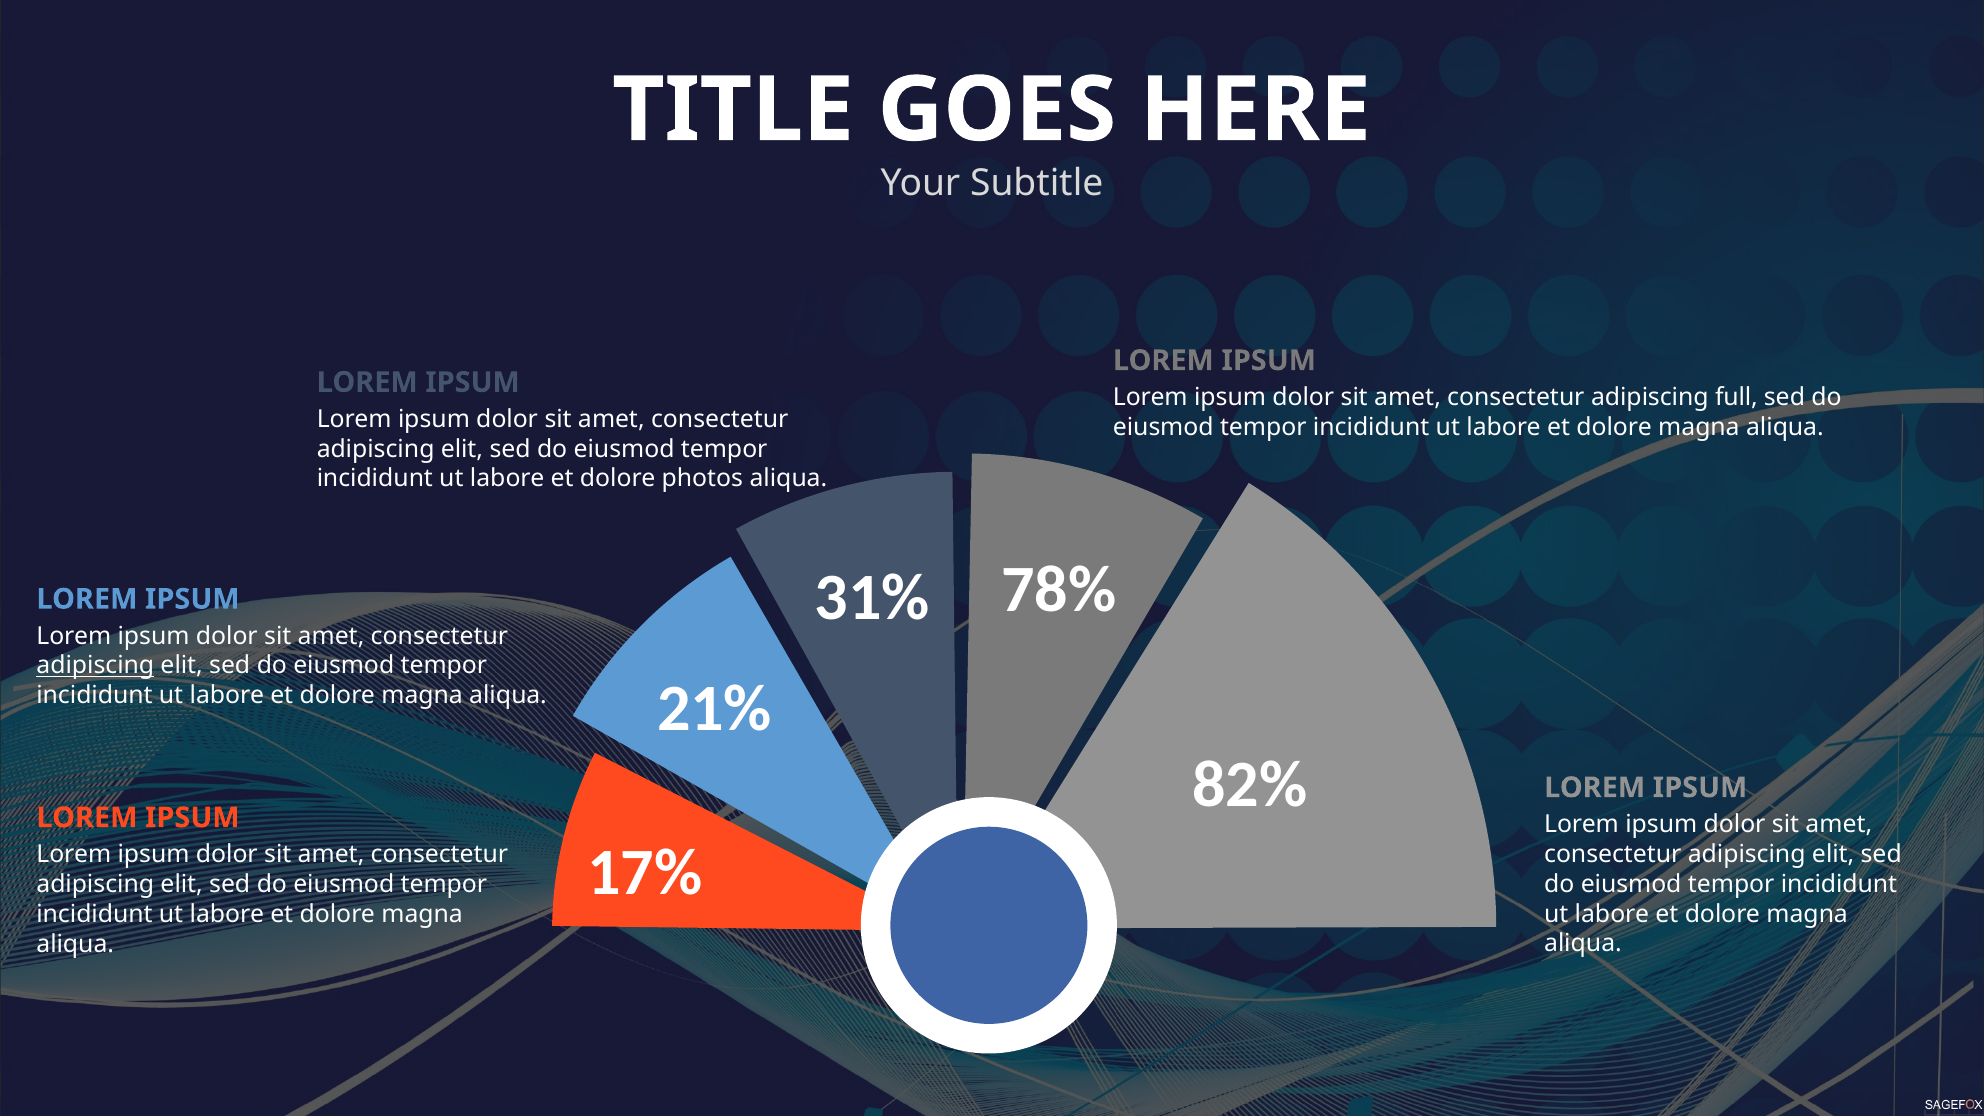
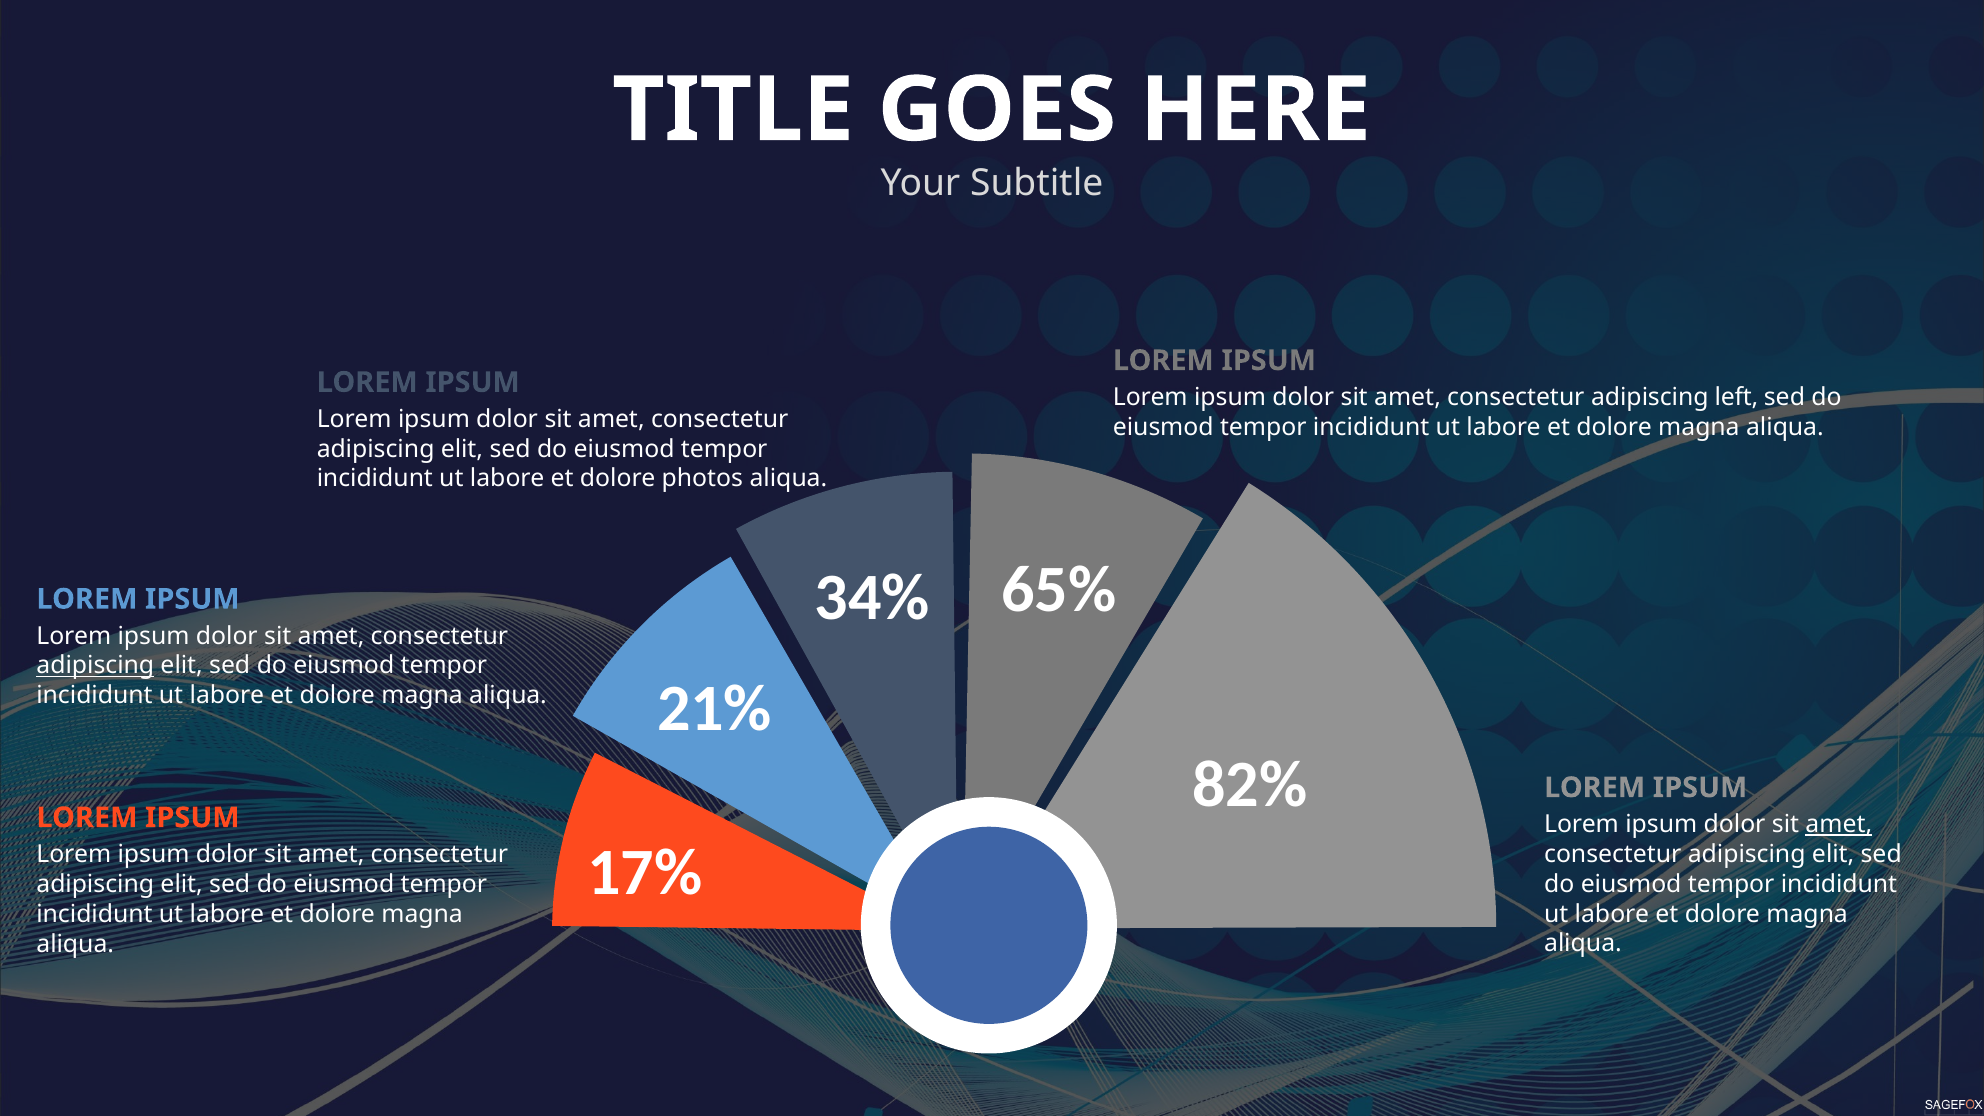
full: full -> left
78%: 78% -> 65%
31%: 31% -> 34%
amet at (1839, 825) underline: none -> present
